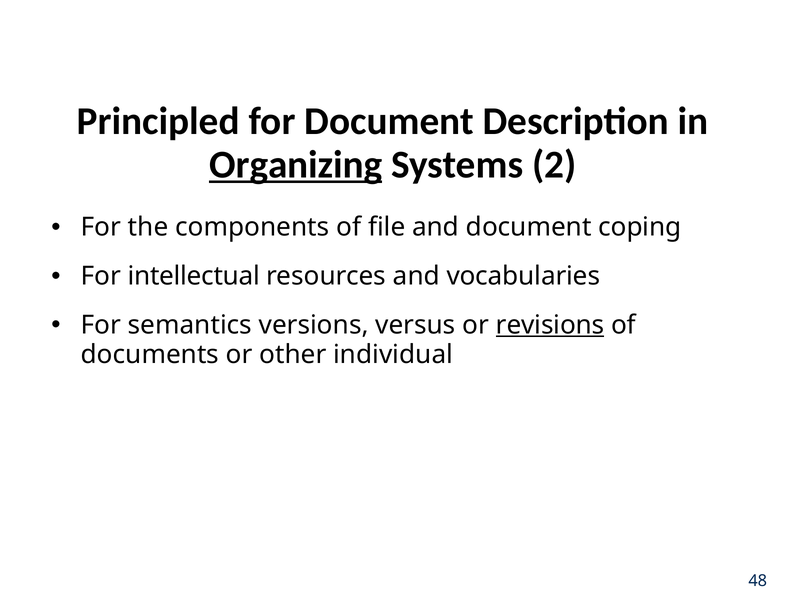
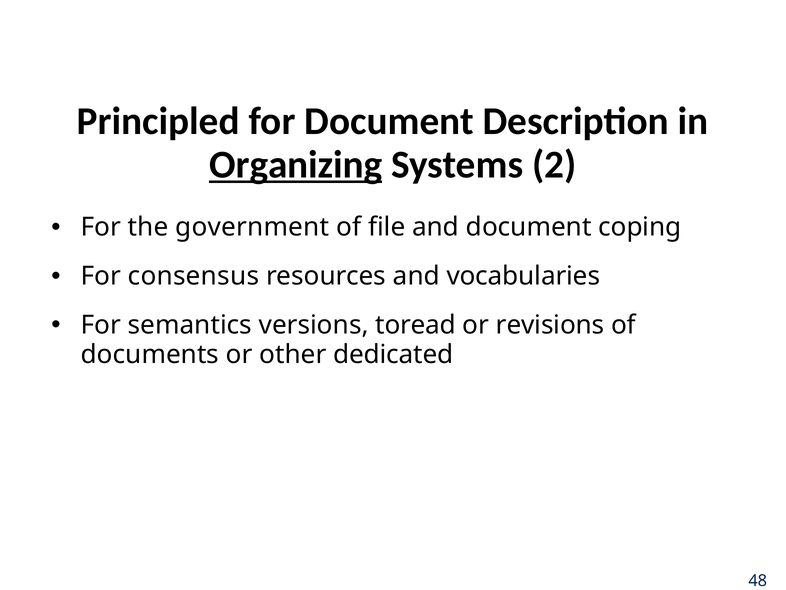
components: components -> government
intellectual: intellectual -> consensus
versus: versus -> toread
revisions underline: present -> none
individual: individual -> dedicated
